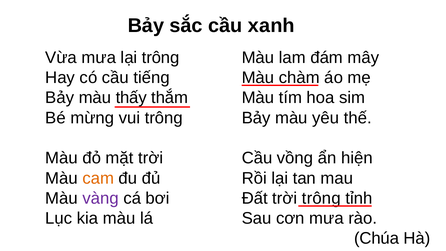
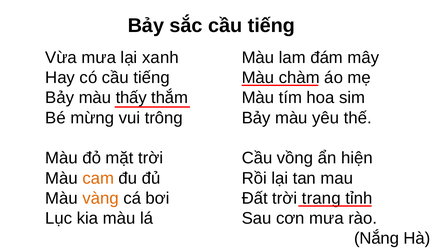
sắc cầu xanh: xanh -> tiếng
lại trông: trông -> xanh
vàng colour: purple -> orange
trời trông: trông -> trang
Chúa: Chúa -> Nắng
